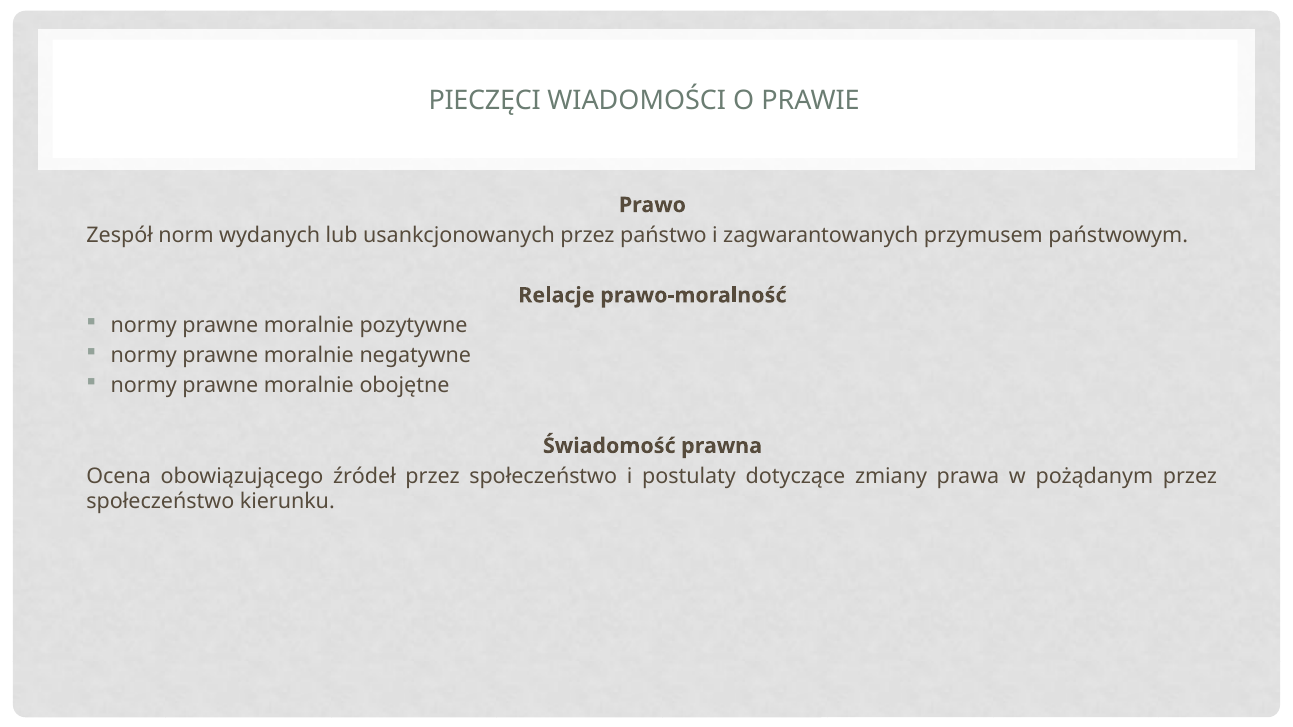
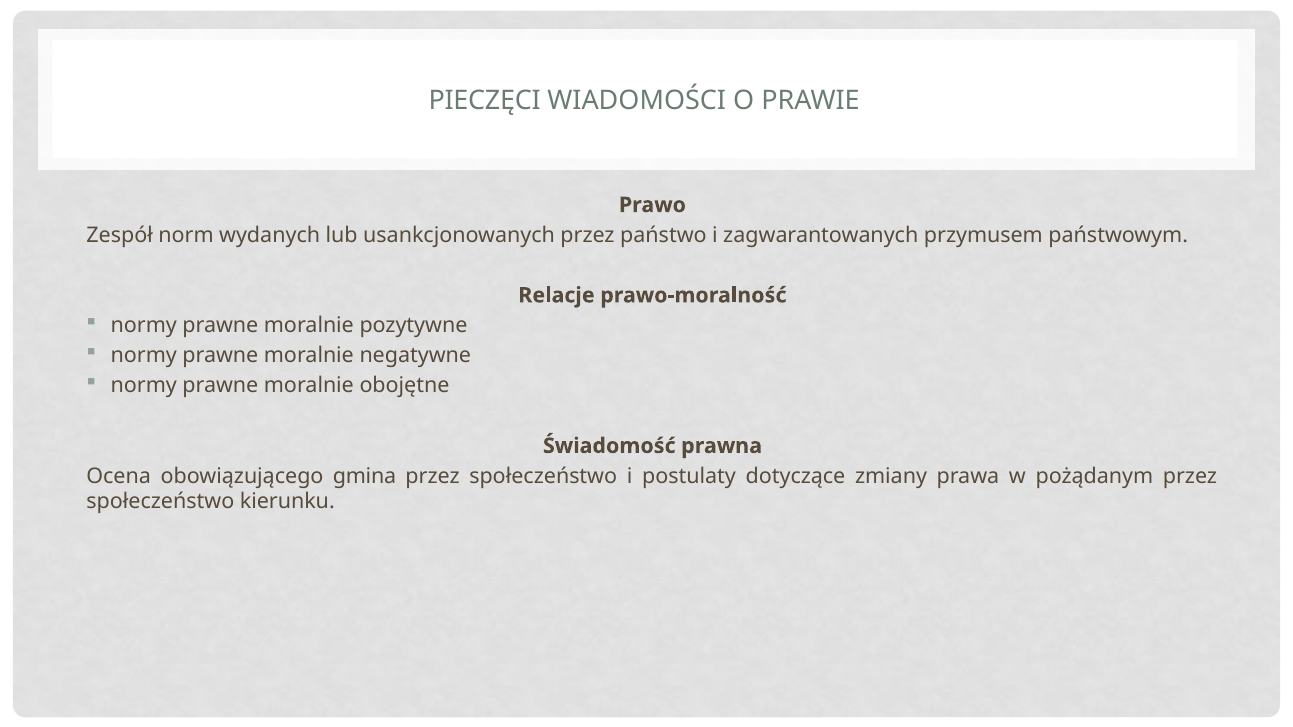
źródeł: źródeł -> gmina
